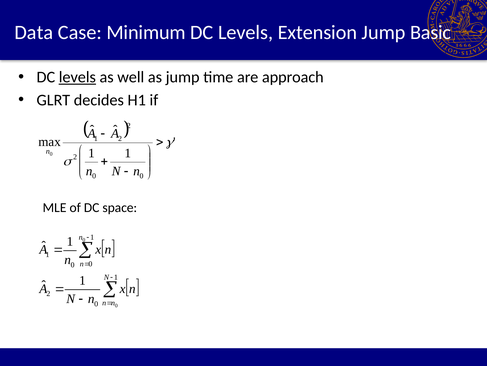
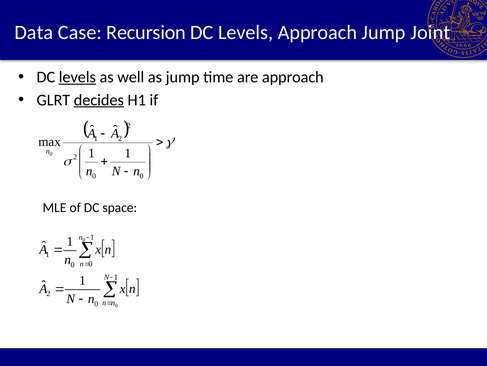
Minimum: Minimum -> Recursion
Levels Extension: Extension -> Approach
Basic: Basic -> Joint
decides underline: none -> present
